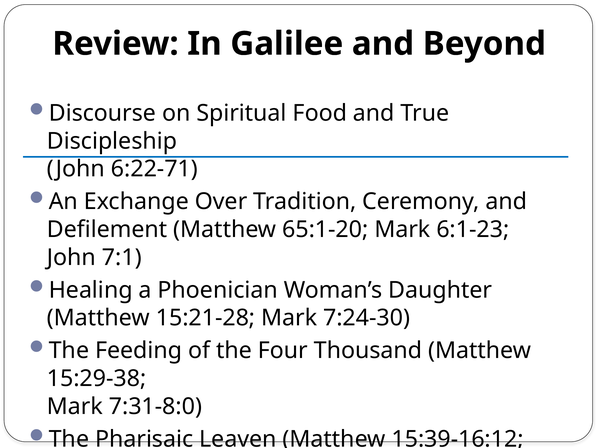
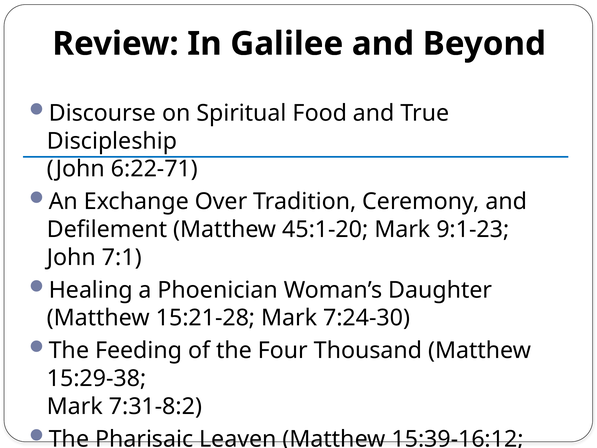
65:1-20: 65:1-20 -> 45:1-20
6:1-23: 6:1-23 -> 9:1-23
7:31-8:0: 7:31-8:0 -> 7:31-8:2
